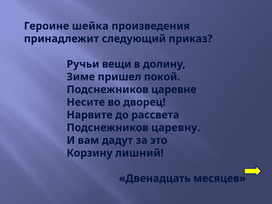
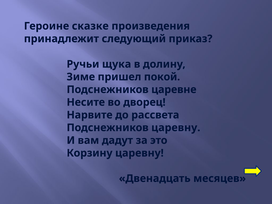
шейка: шейка -> сказке
вещи: вещи -> щука
Корзину лишний: лишний -> царевну
